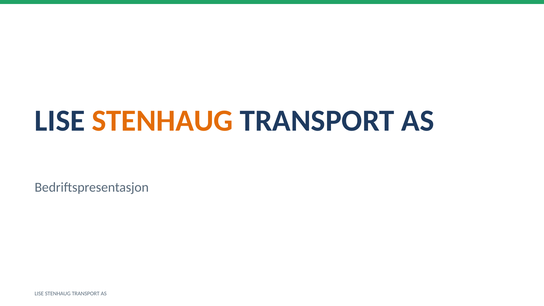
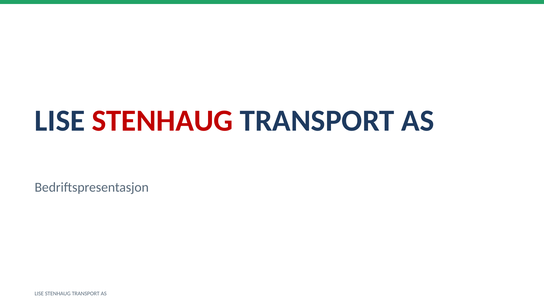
STENHAUG at (163, 121) colour: orange -> red
